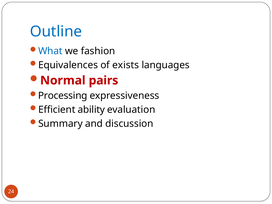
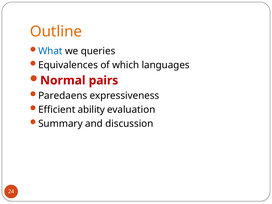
Outline colour: blue -> orange
fashion: fashion -> queries
exists: exists -> which
Processing: Processing -> Paredaens
